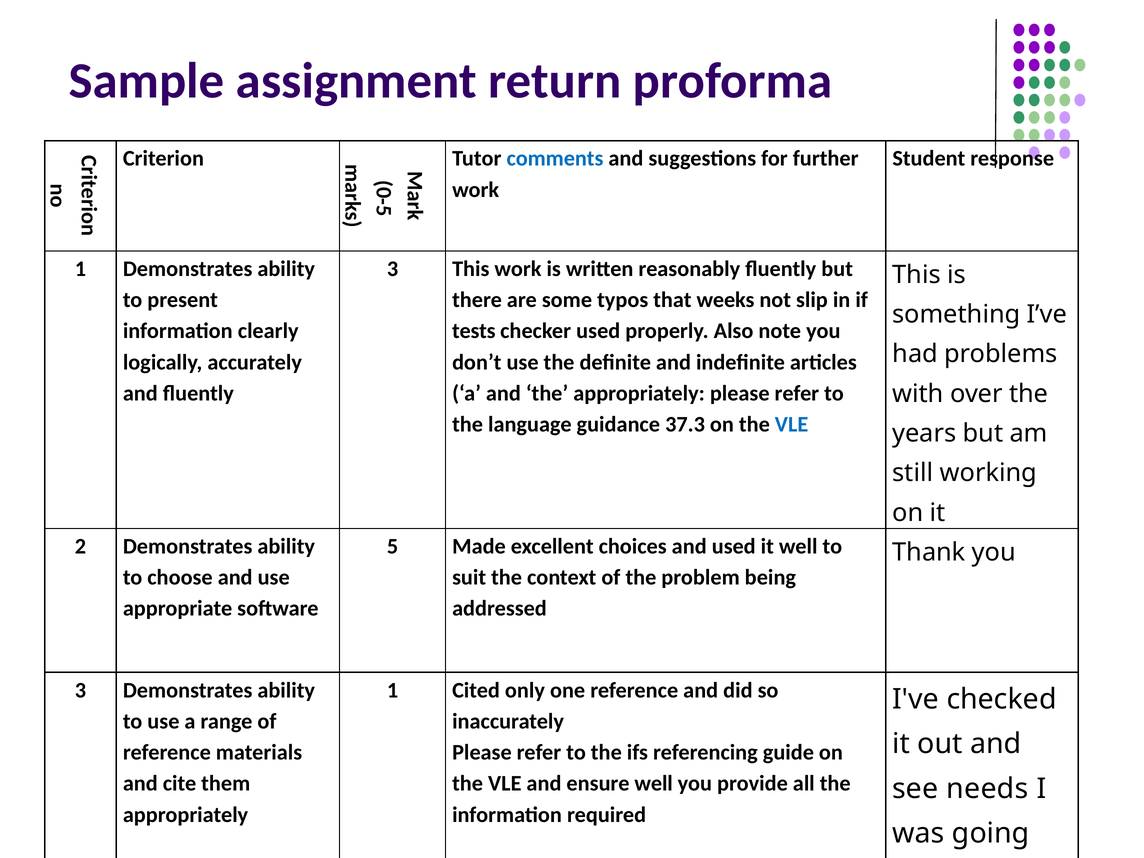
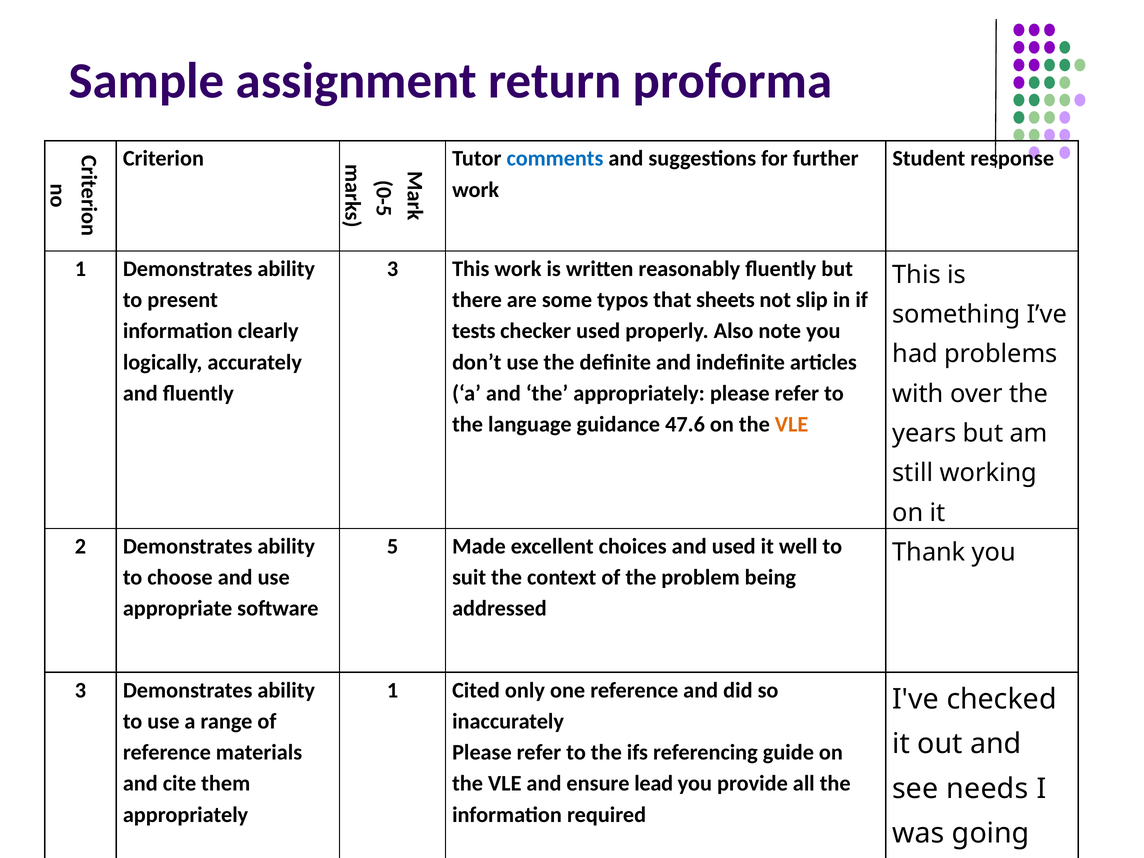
weeks: weeks -> sheets
37.3: 37.3 -> 47.6
VLE at (792, 424) colour: blue -> orange
ensure well: well -> lead
